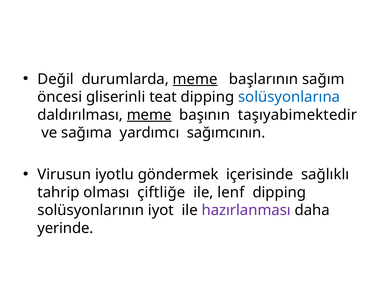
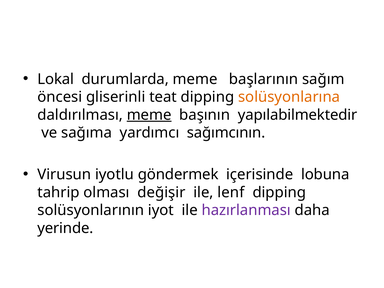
Değil: Değil -> Lokal
meme at (195, 79) underline: present -> none
solüsyonlarına colour: blue -> orange
taşıyabimektedir: taşıyabimektedir -> yapılabilmektedir
sağlıklı: sağlıklı -> lobuna
çiftliğe: çiftliğe -> değişir
